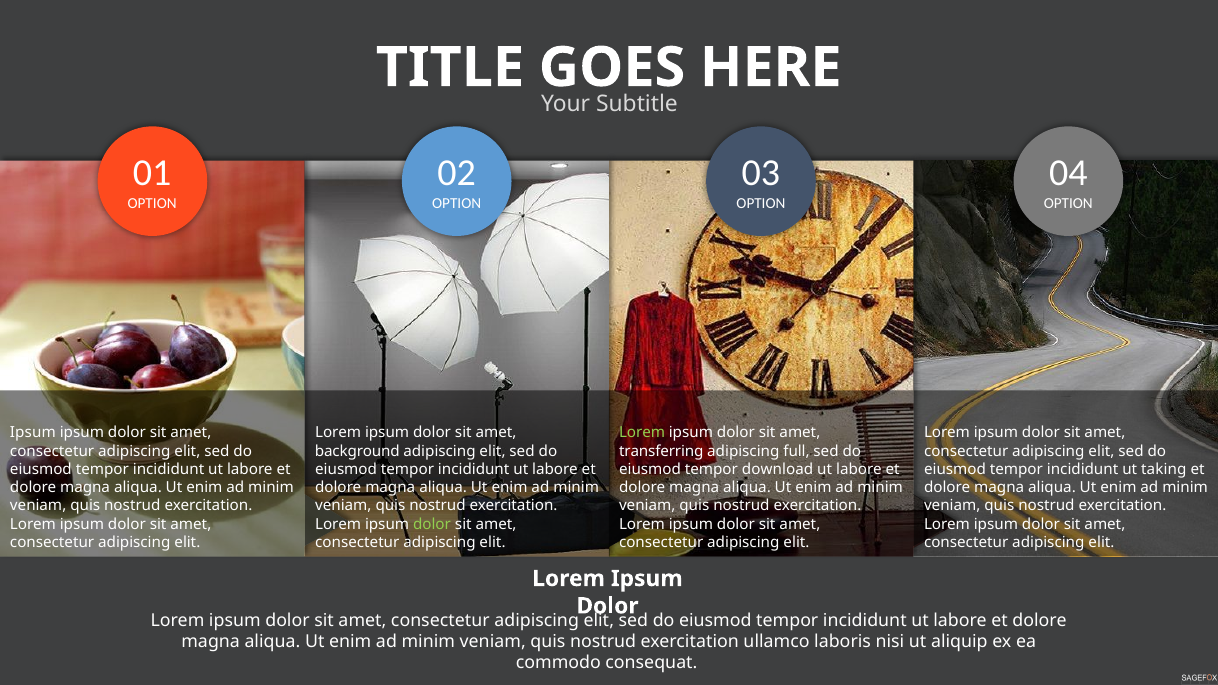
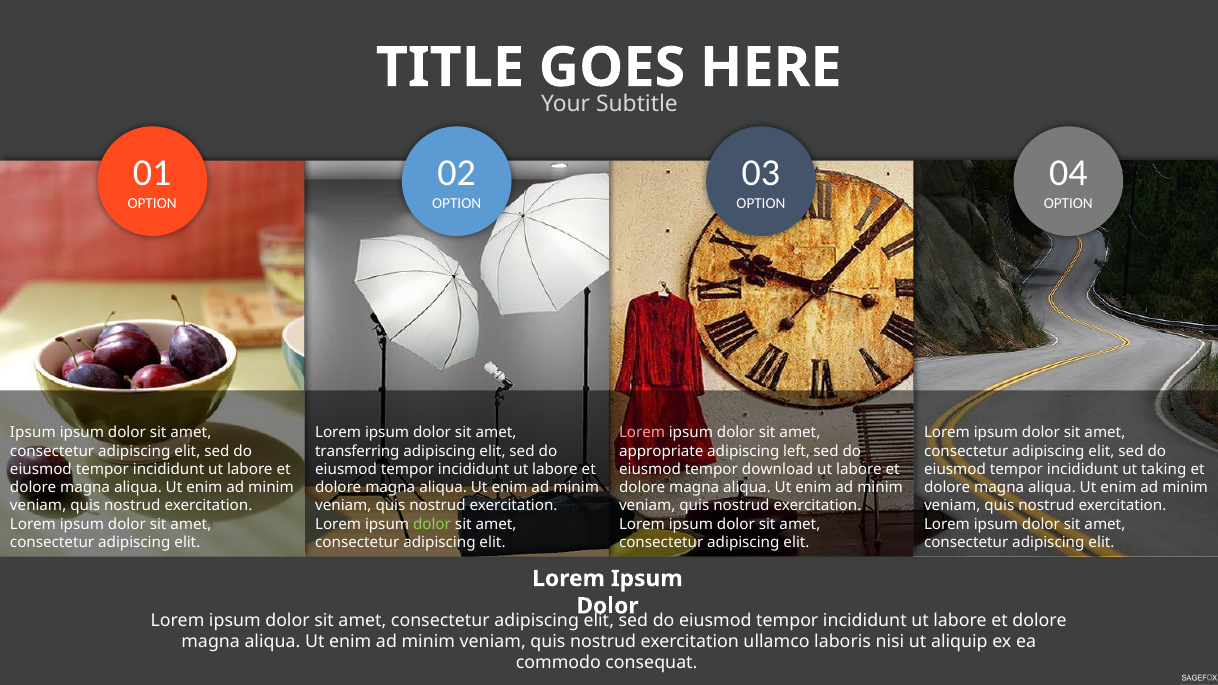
Lorem at (642, 433) colour: light green -> pink
background: background -> transferring
transferring: transferring -> appropriate
full: full -> left
